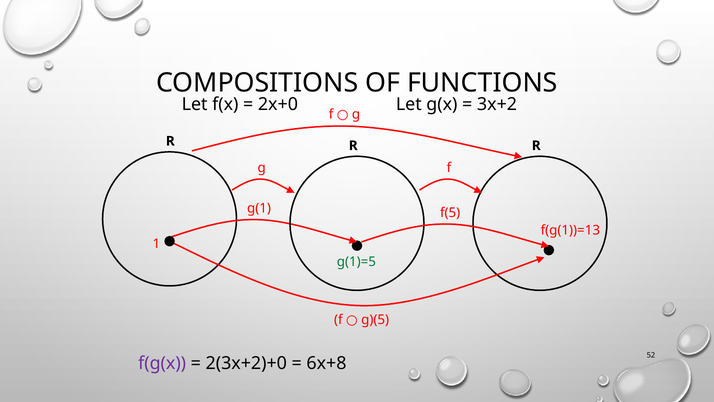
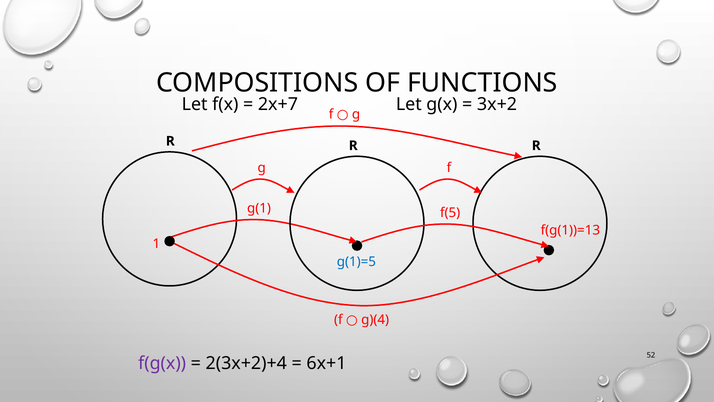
2x+0: 2x+0 -> 2x+7
g(1)=5 colour: green -> blue
g)(5: g)(5 -> g)(4
2(3x+2)+0: 2(3x+2)+0 -> 2(3x+2)+4
6x+8: 6x+8 -> 6x+1
